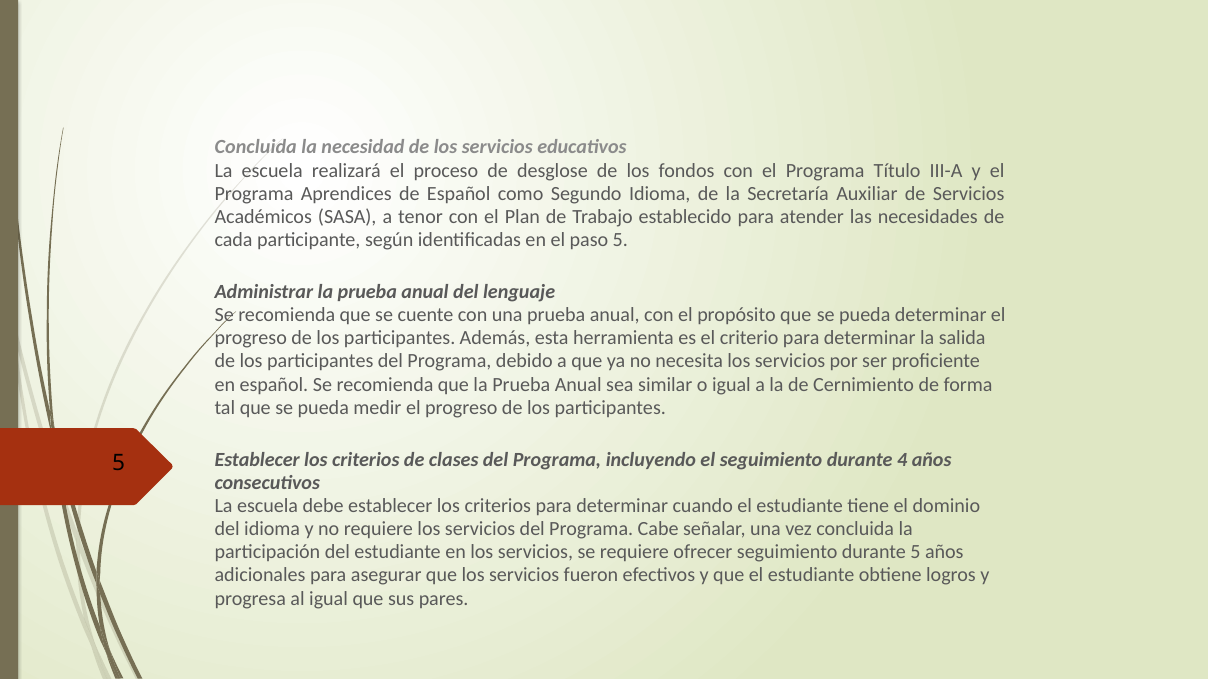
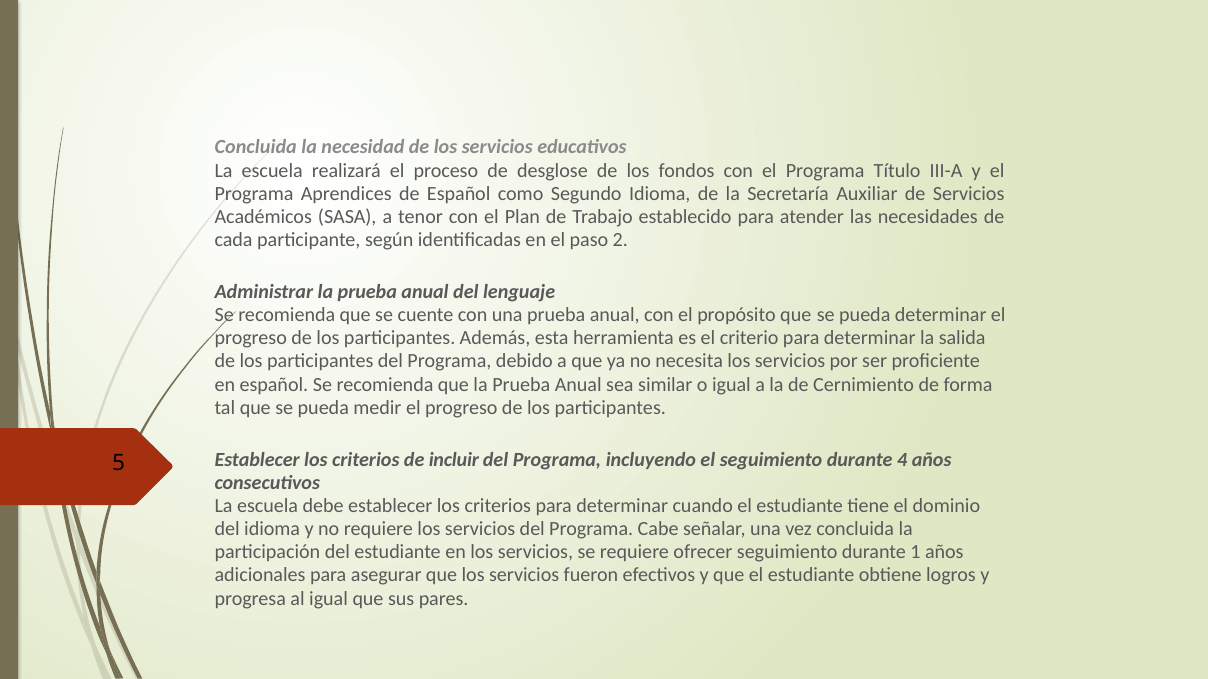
paso 5: 5 -> 2
clases: clases -> incluir
durante 5: 5 -> 1
